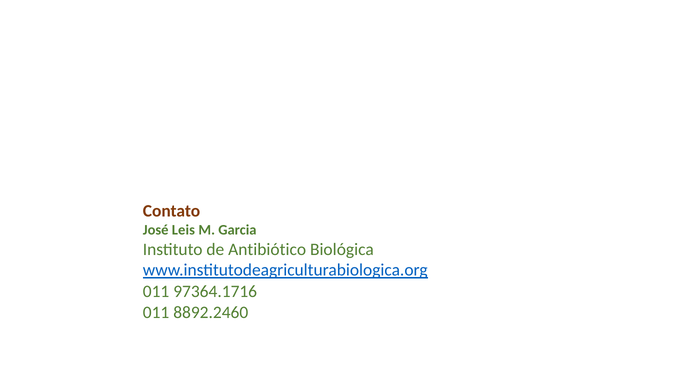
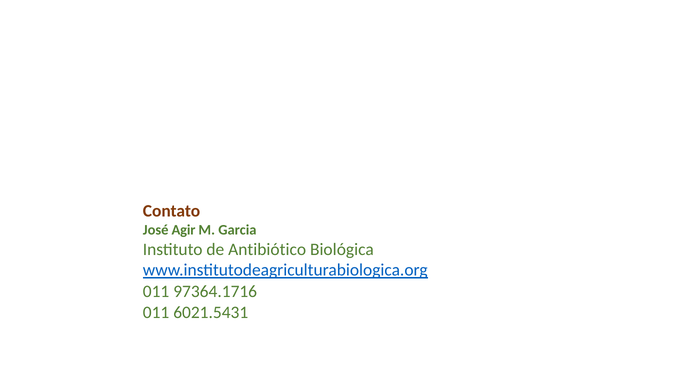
Leis: Leis -> Agir
8892.2460: 8892.2460 -> 6021.5431
